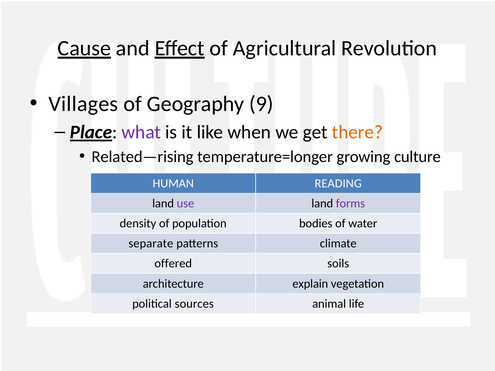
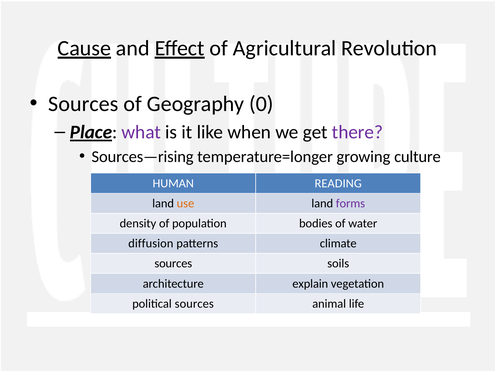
Villages at (83, 104): Villages -> Sources
9: 9 -> 0
there colour: orange -> purple
Related—rising: Related—rising -> Sources—rising
use colour: purple -> orange
separate: separate -> diffusion
offered at (173, 264): offered -> sources
